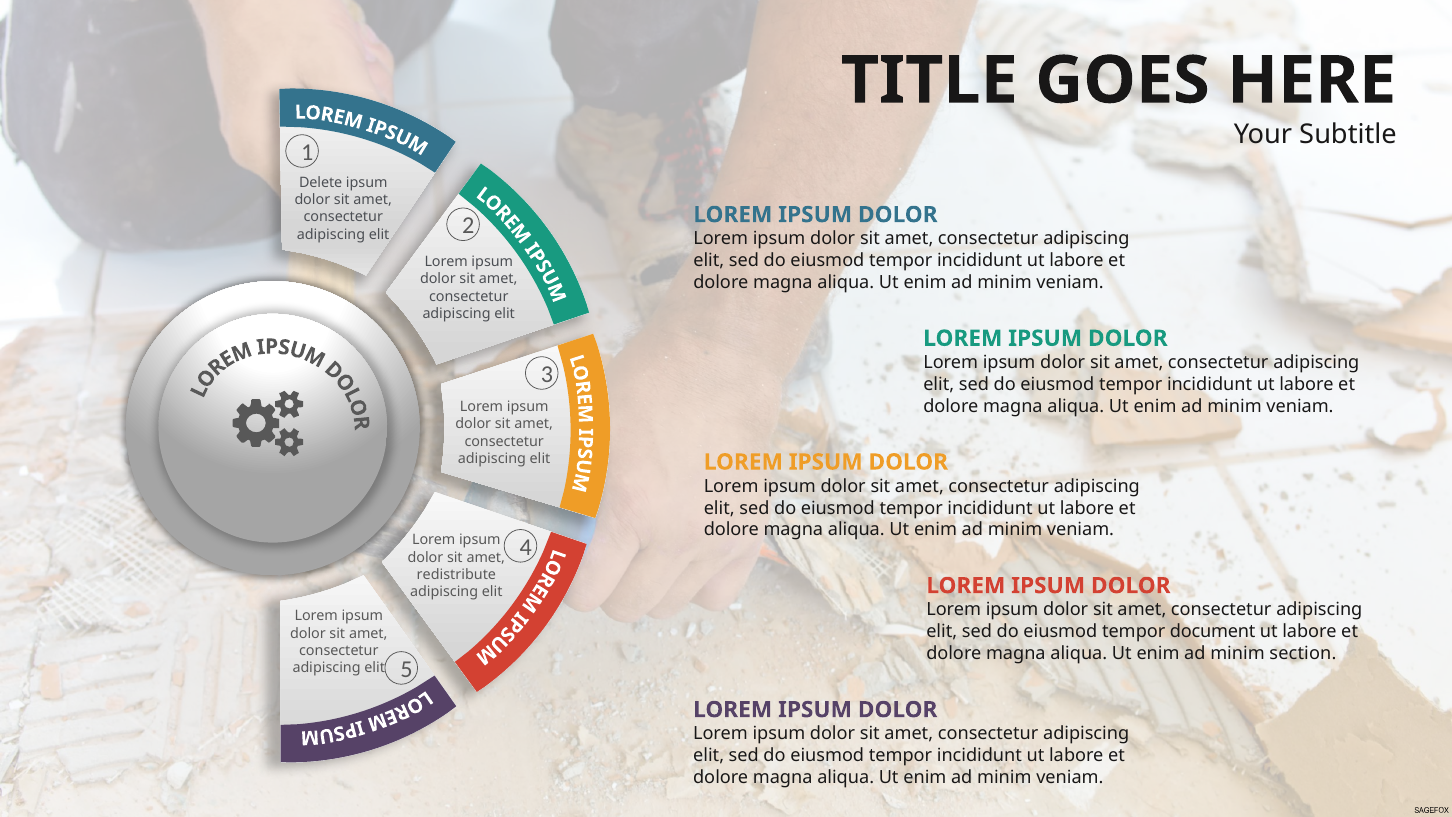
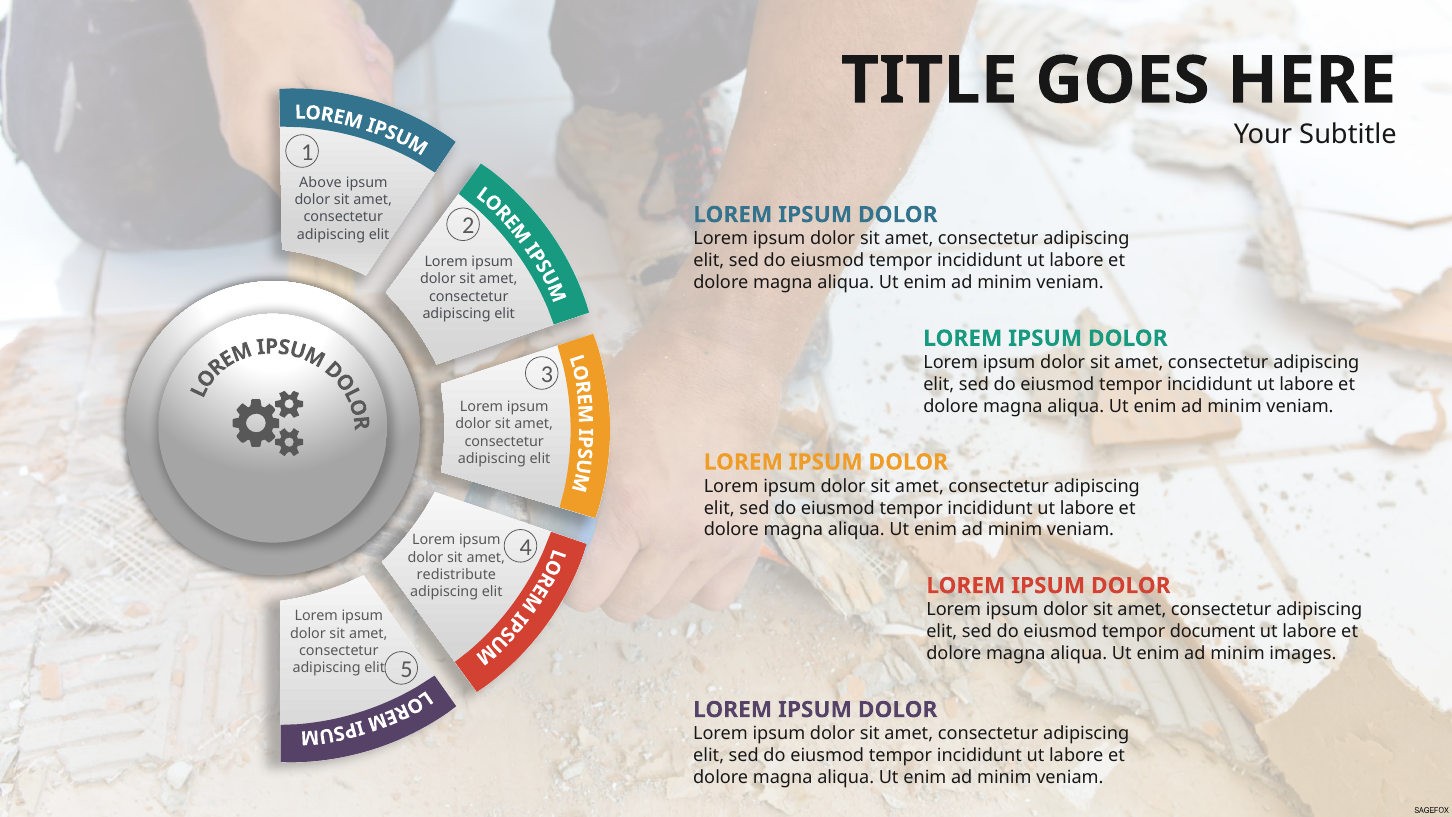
Delete: Delete -> Above
section: section -> images
